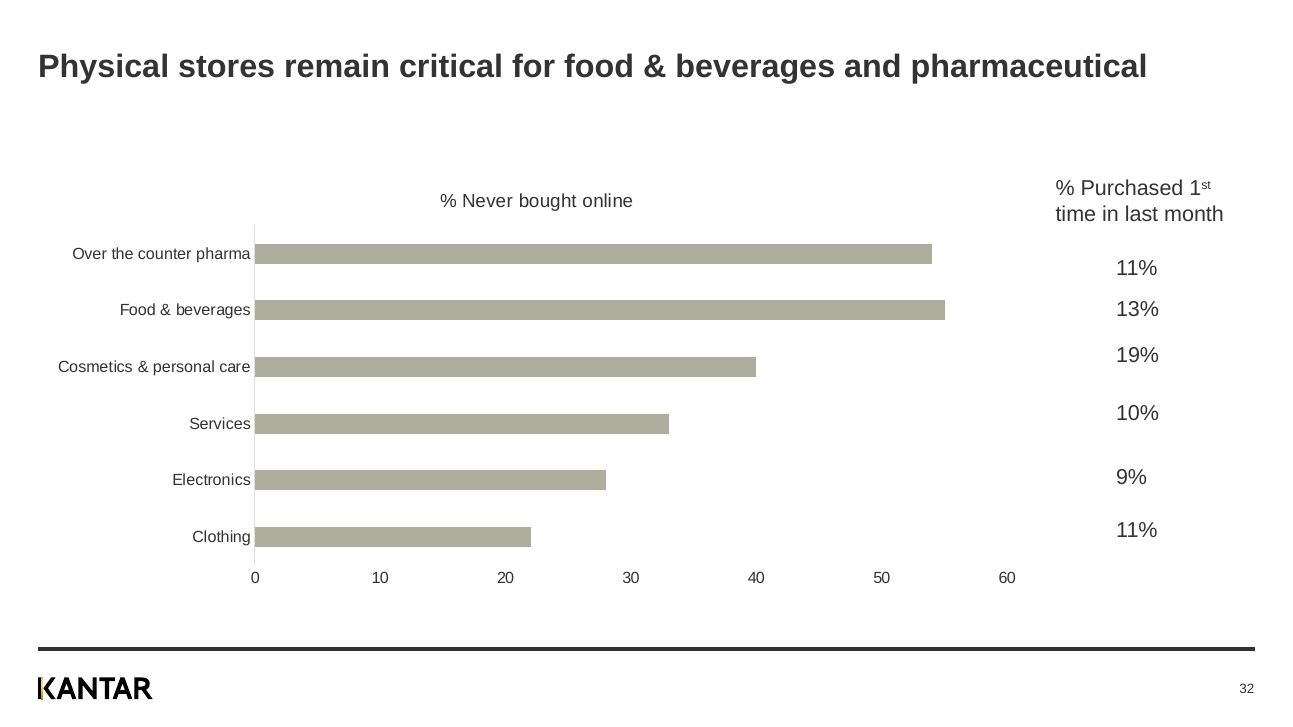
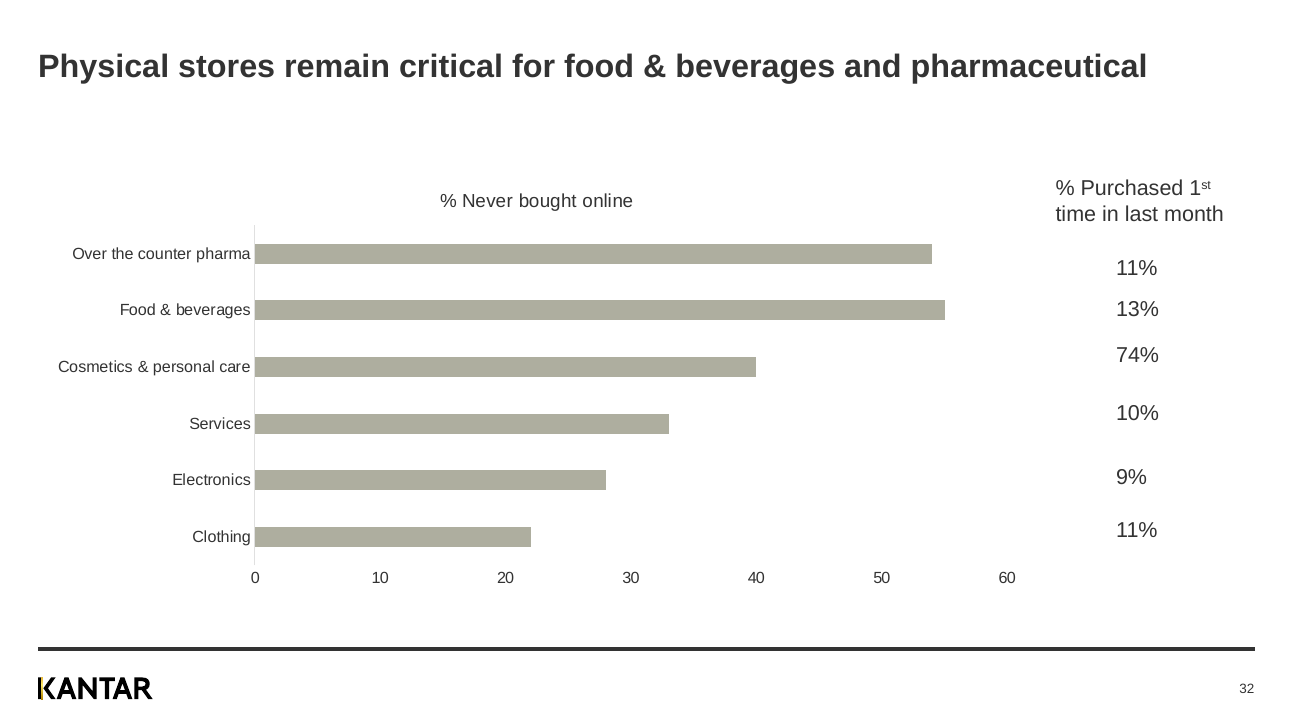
19%: 19% -> 74%
